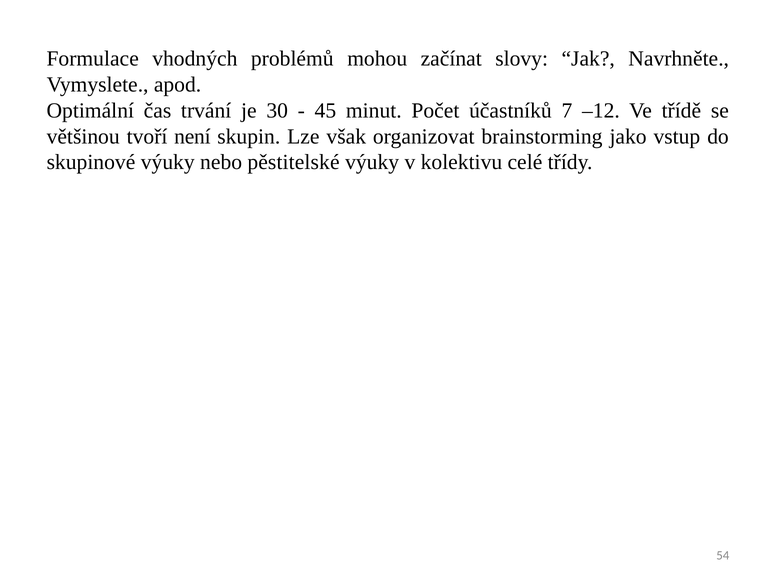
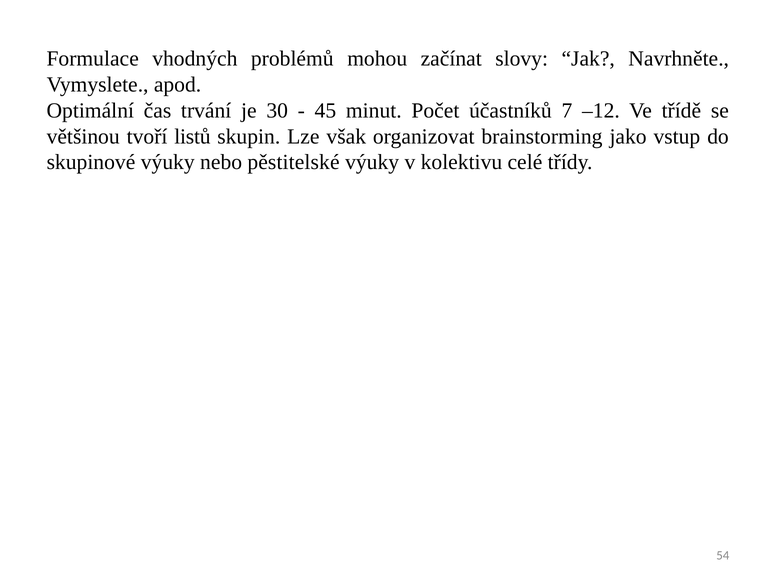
není: není -> listů
